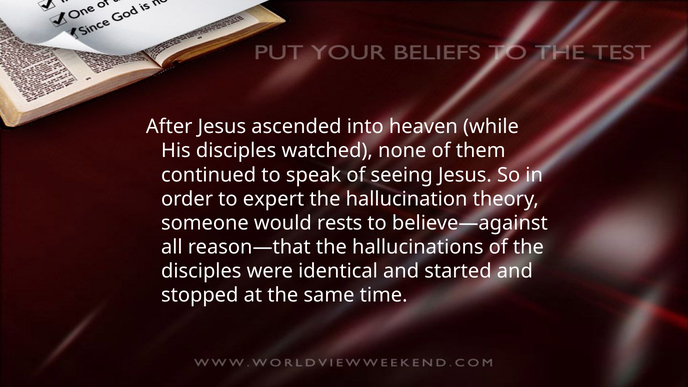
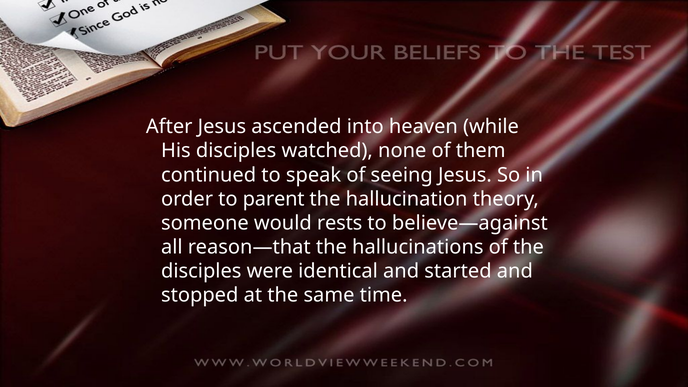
expert: expert -> parent
